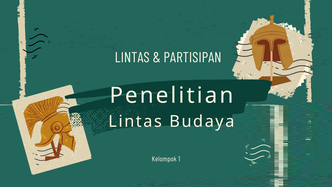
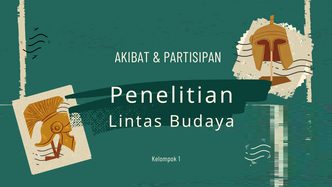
LINTAS at (132, 58): LINTAS -> AKIBAT
